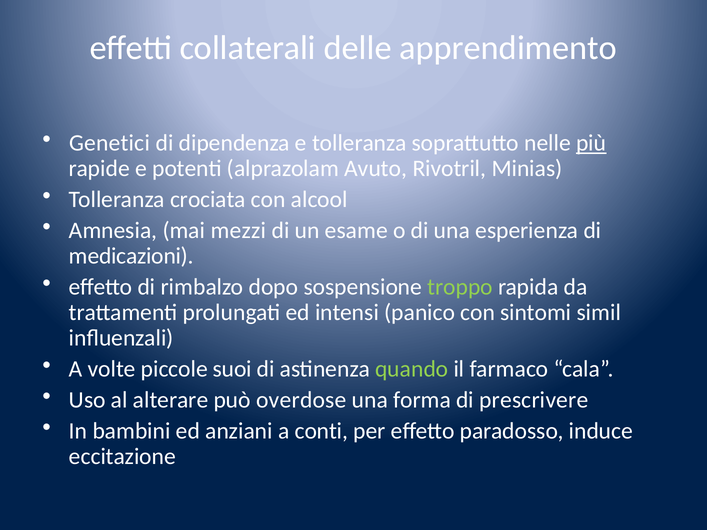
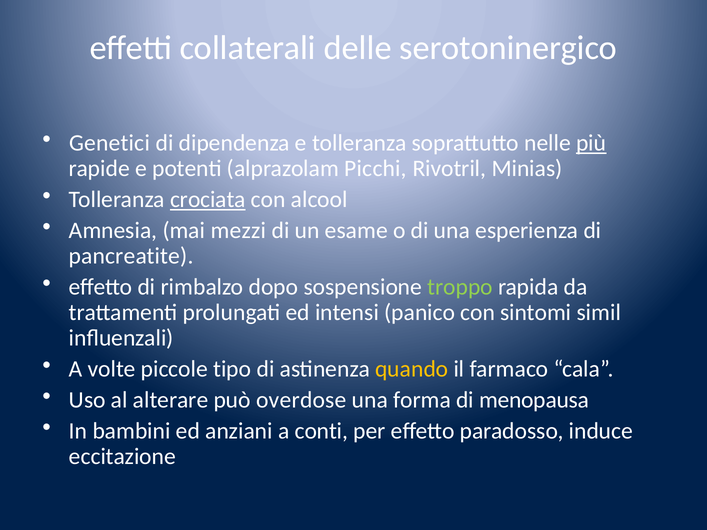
apprendimento: apprendimento -> serotoninergico
Avuto: Avuto -> Picchi
crociata underline: none -> present
medicazioni: medicazioni -> pancreatite
suoi: suoi -> tipo
quando colour: light green -> yellow
prescrivere: prescrivere -> menopausa
